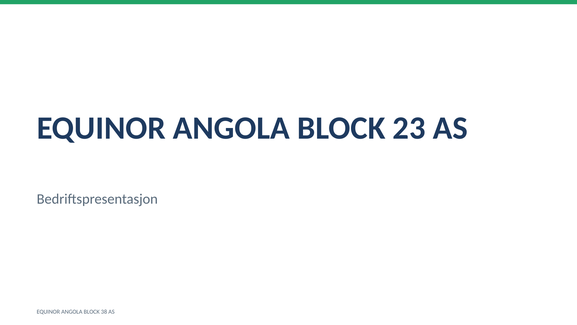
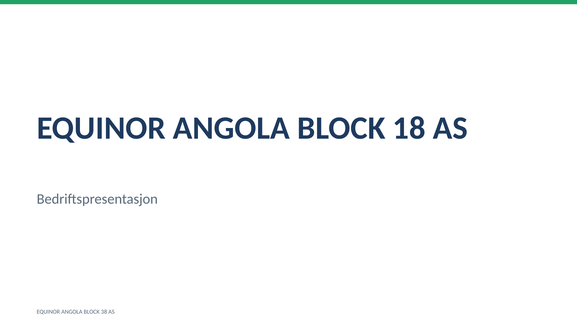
23: 23 -> 18
